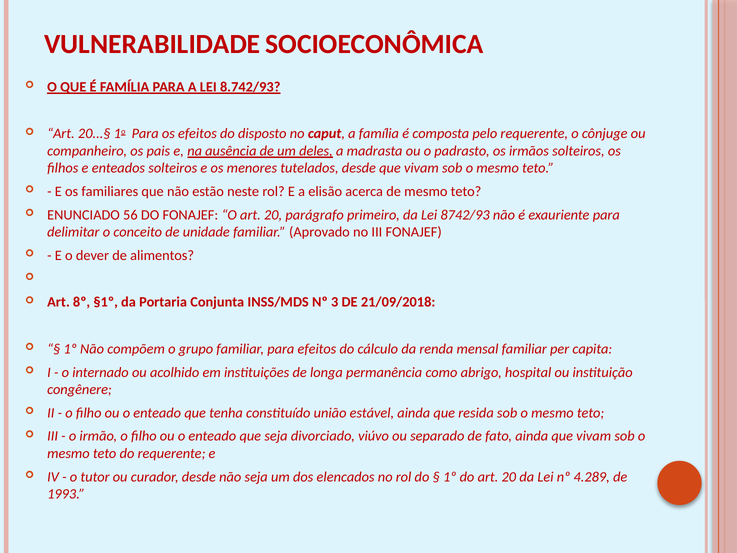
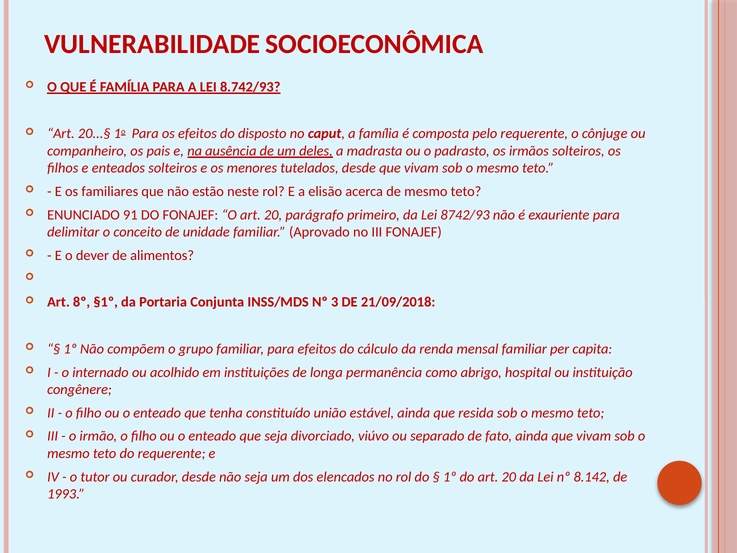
56: 56 -> 91
4.289: 4.289 -> 8.142
